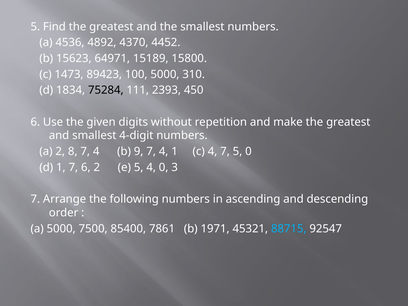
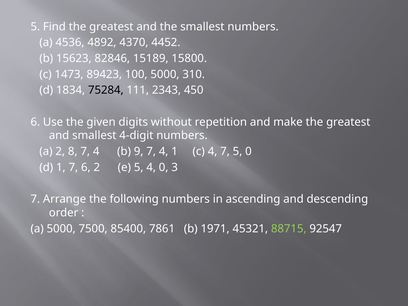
64971: 64971 -> 82846
2393: 2393 -> 2343
88715 colour: light blue -> light green
